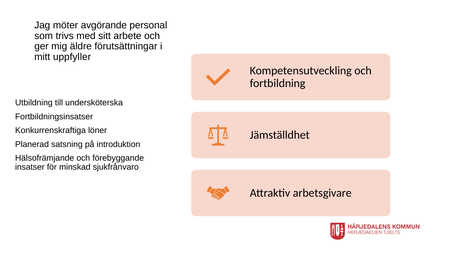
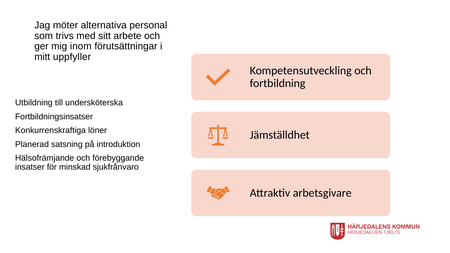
avgörande: avgörande -> alternativa
äldre: äldre -> inom
